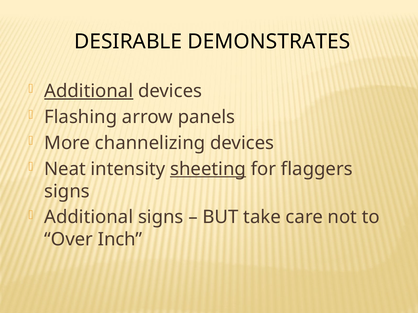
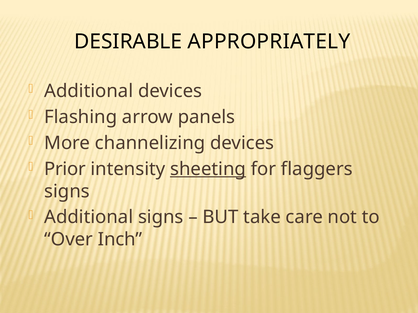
DEMONSTRATES: DEMONSTRATES -> APPROPRIATELY
Additional at (89, 91) underline: present -> none
Neat: Neat -> Prior
